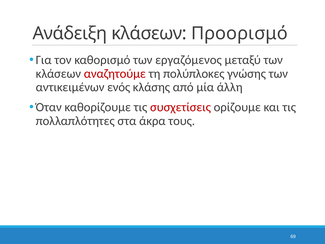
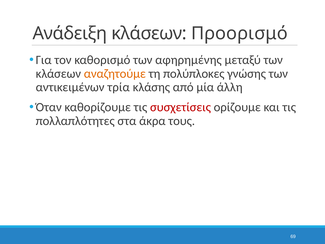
εργαζόμενος: εργαζόμενος -> αφηρημένης
αναζητούμε colour: red -> orange
ενός: ενός -> τρία
